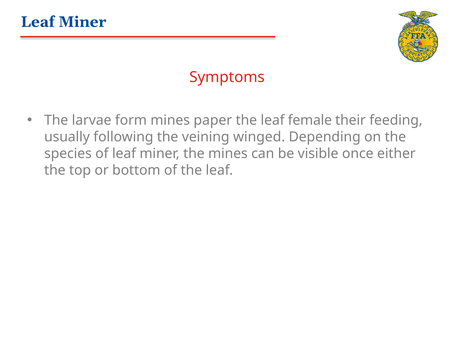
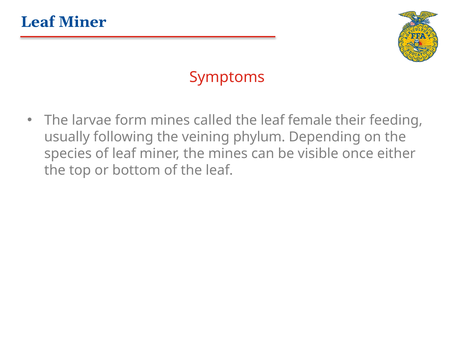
paper: paper -> called
winged: winged -> phylum
